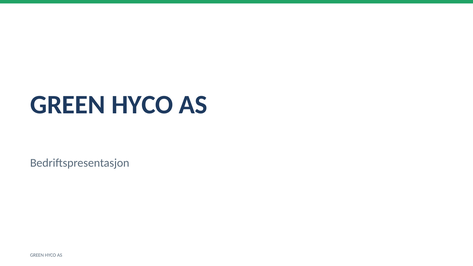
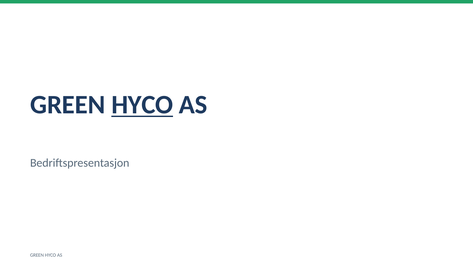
HYCO at (142, 105) underline: none -> present
